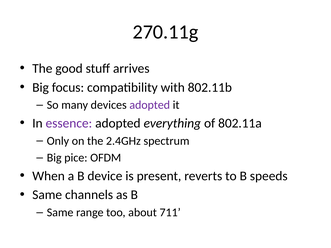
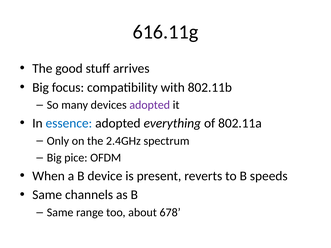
270.11g: 270.11g -> 616.11g
essence colour: purple -> blue
711: 711 -> 678
